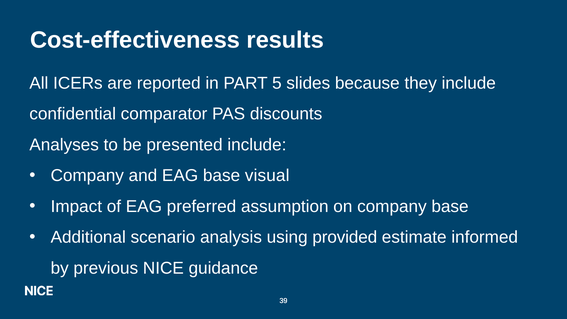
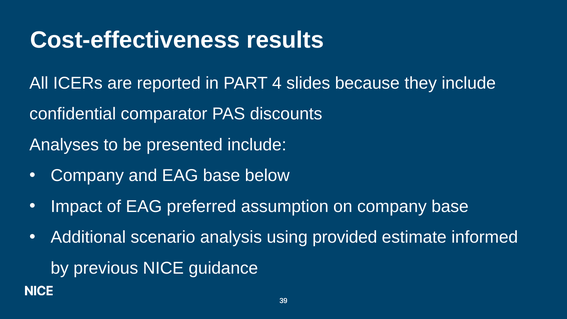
5: 5 -> 4
visual: visual -> below
